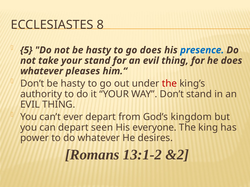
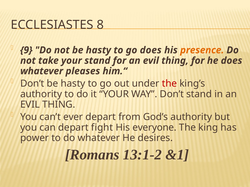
5: 5 -> 9
presence colour: blue -> orange
God’s kingdom: kingdom -> authority
seen: seen -> fight
&2: &2 -> &1
